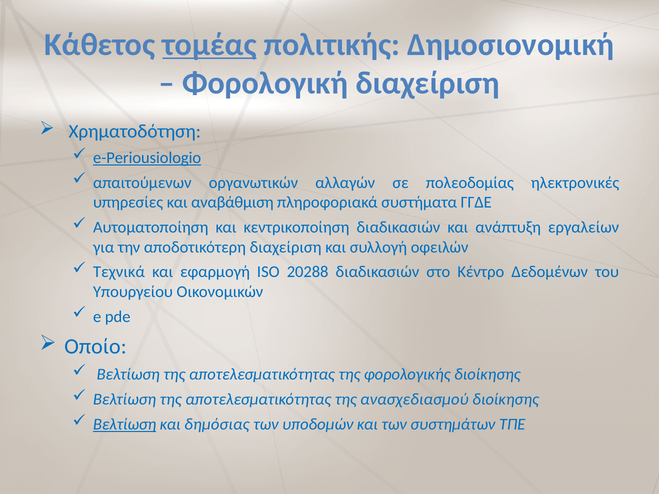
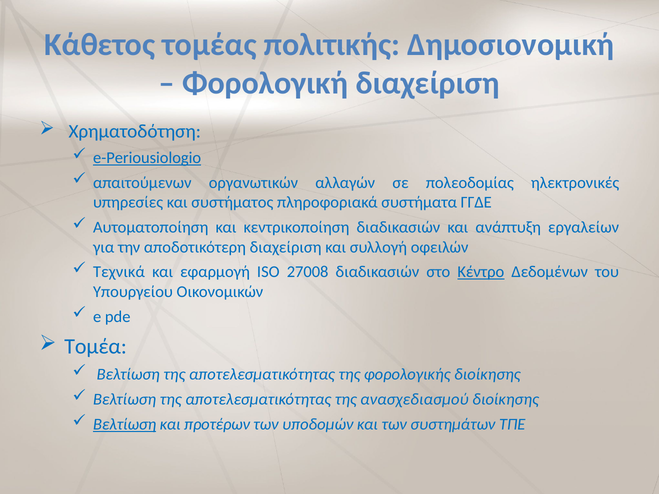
τομέας underline: present -> none
αναβάθμιση: αναβάθμιση -> συστήματος
20288: 20288 -> 27008
Κέντρο underline: none -> present
Οποίο: Οποίο -> Τομέα
δημόσιας: δημόσιας -> προτέρων
